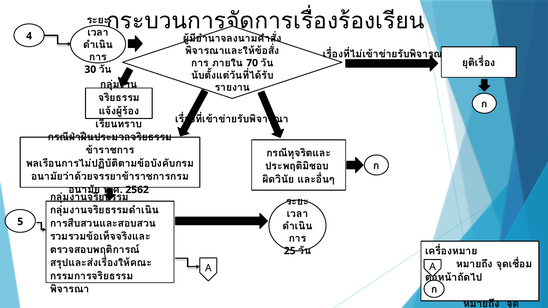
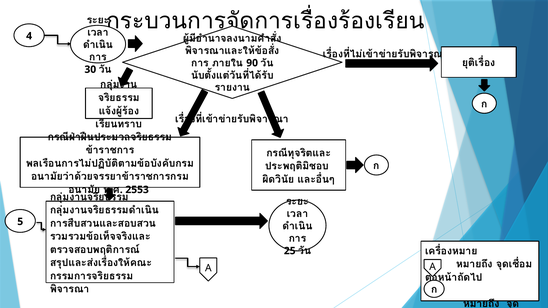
70: 70 -> 90
2562: 2562 -> 2553
